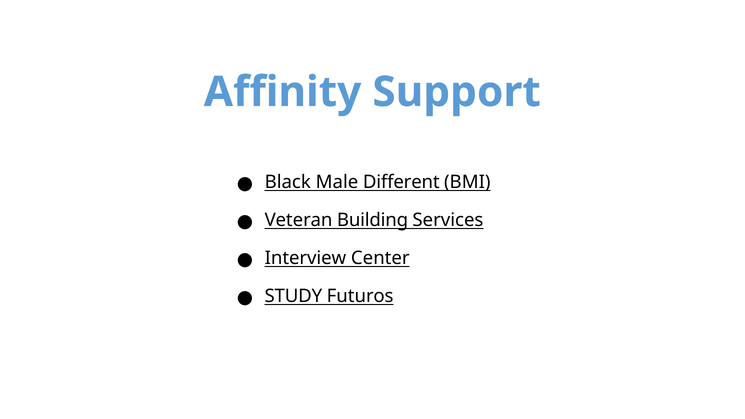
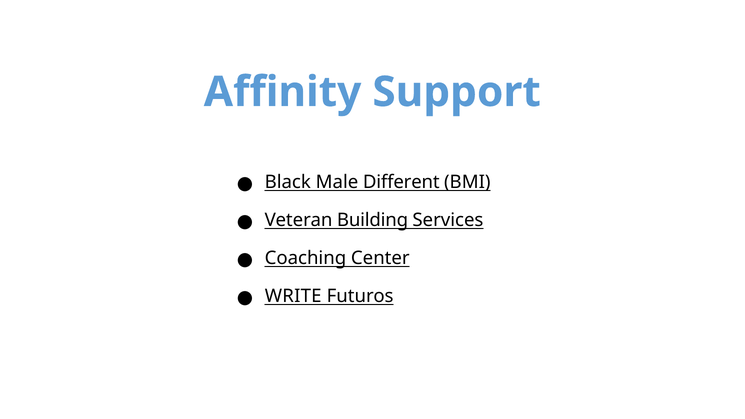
Interview: Interview -> Coaching
STUDY: STUDY -> WRITE
